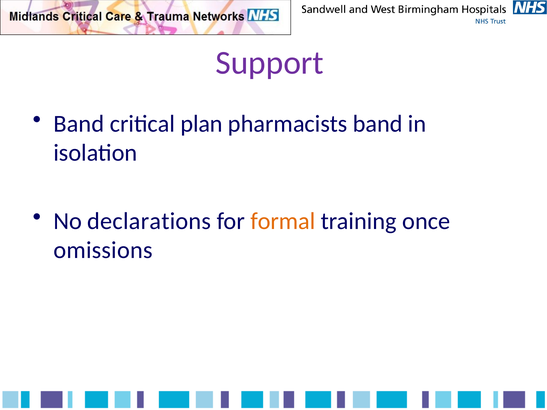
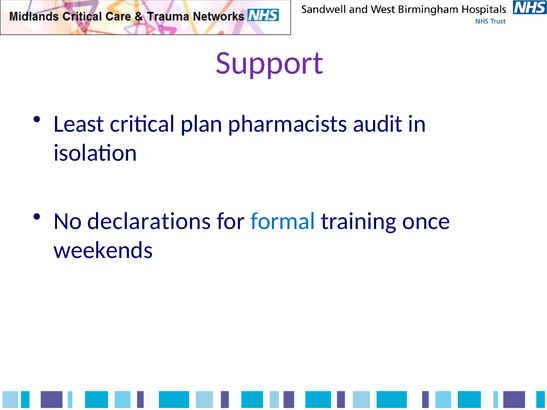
Band at (79, 124): Band -> Least
pharmacists band: band -> audit
formal colour: orange -> blue
omissions: omissions -> weekends
